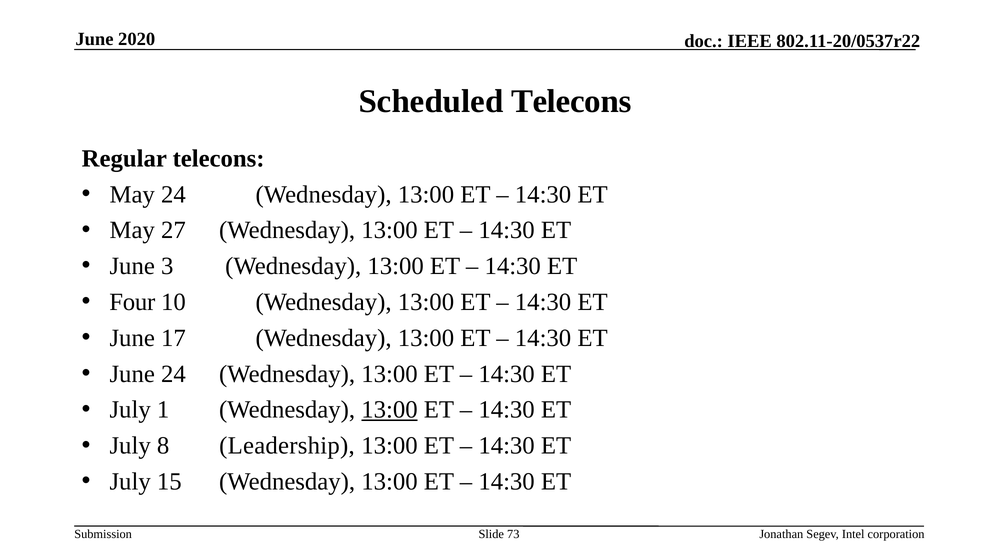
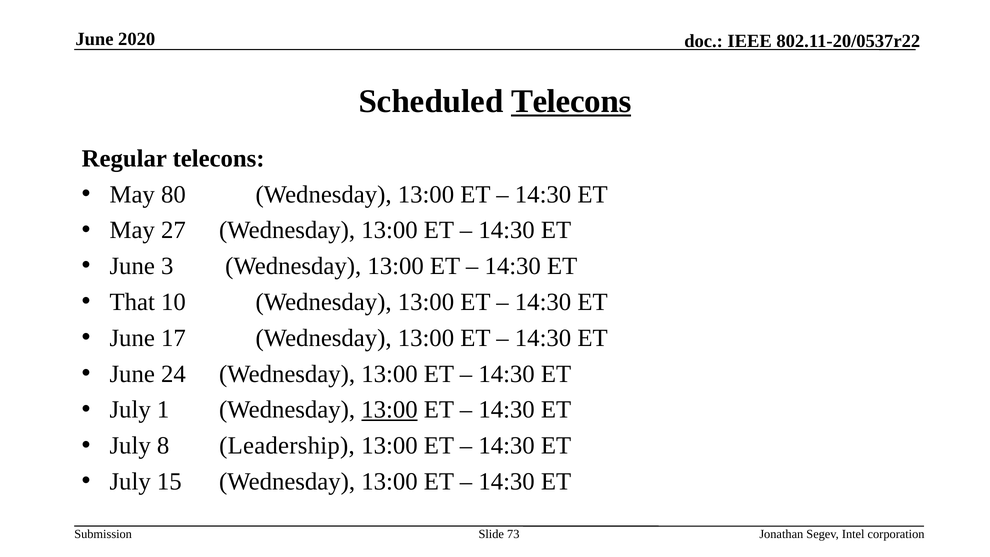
Telecons at (571, 101) underline: none -> present
May 24: 24 -> 80
Four: Four -> That
